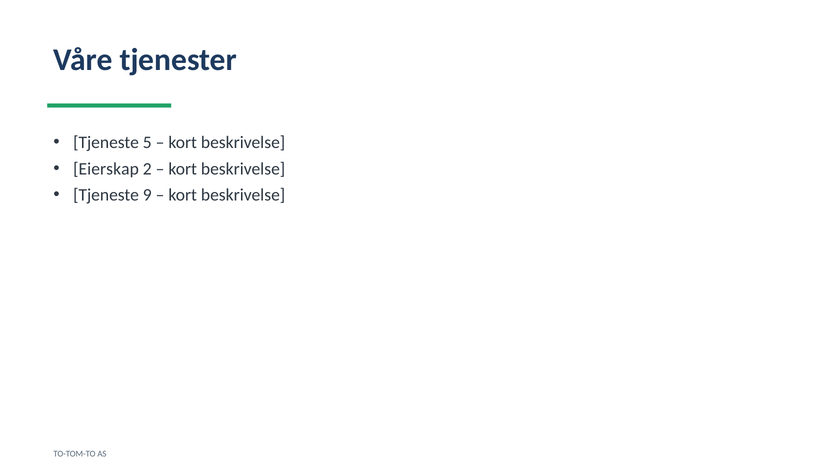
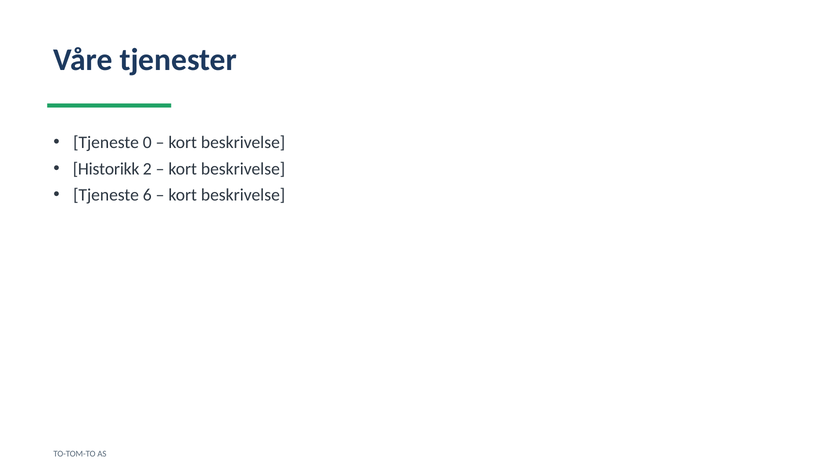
5: 5 -> 0
Eierskap: Eierskap -> Historikk
9: 9 -> 6
